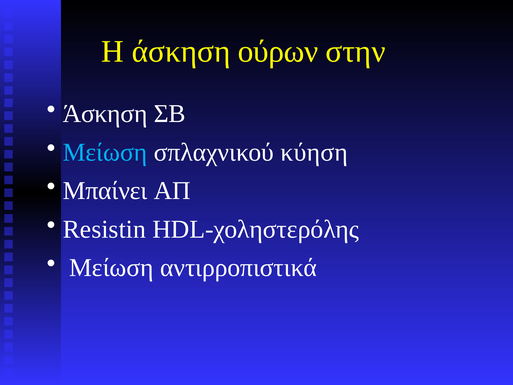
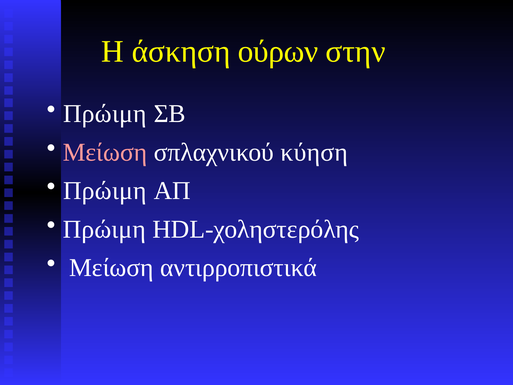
Άσκηση at (105, 114): Άσκηση -> Πρώιμη
Μείωση at (105, 152) colour: light blue -> pink
Μπαίνει at (105, 191): Μπαίνει -> Πρώιμη
Resistin at (104, 229): Resistin -> Πρώιμη
